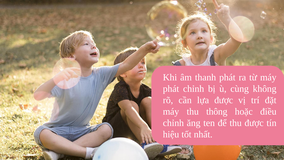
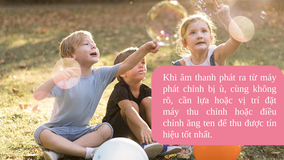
lựa được: được -> hoặc
thu thông: thông -> chỉnh
